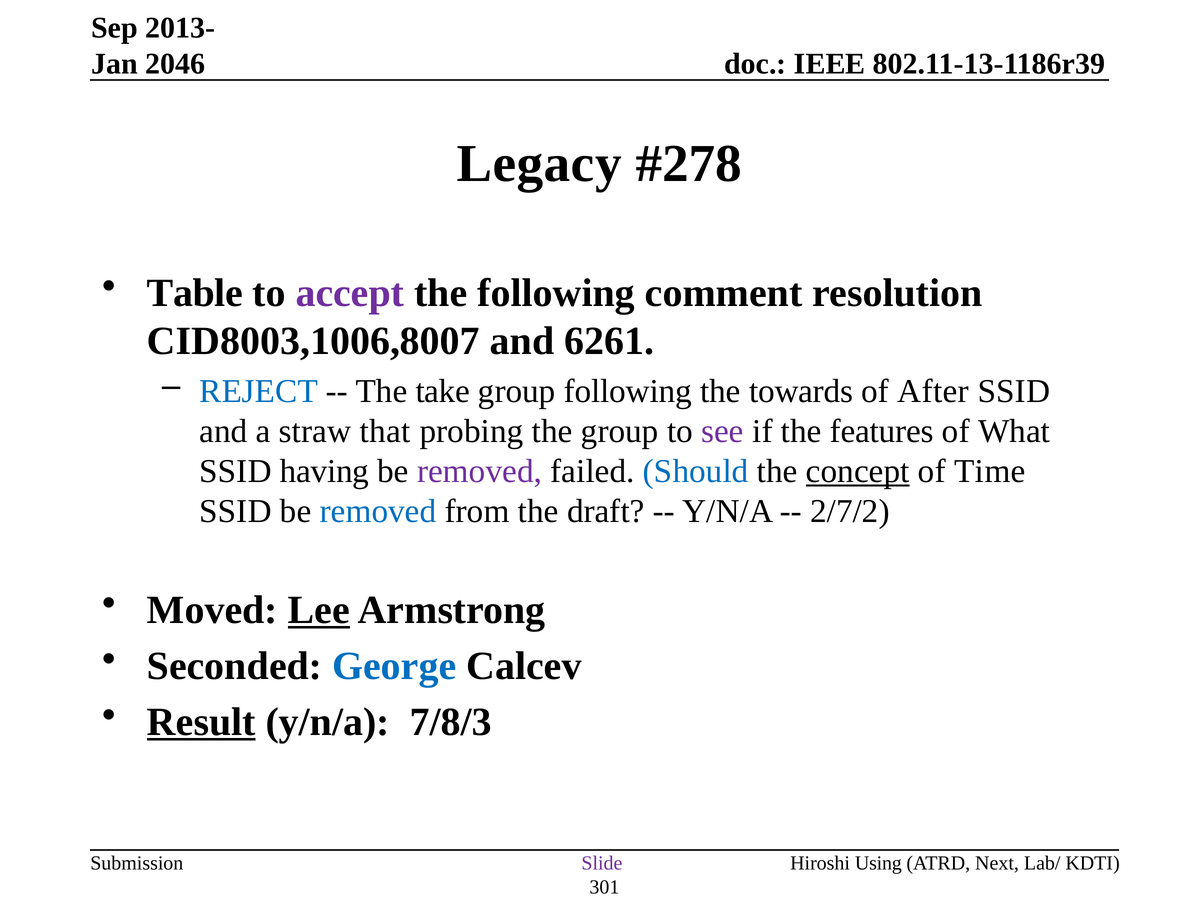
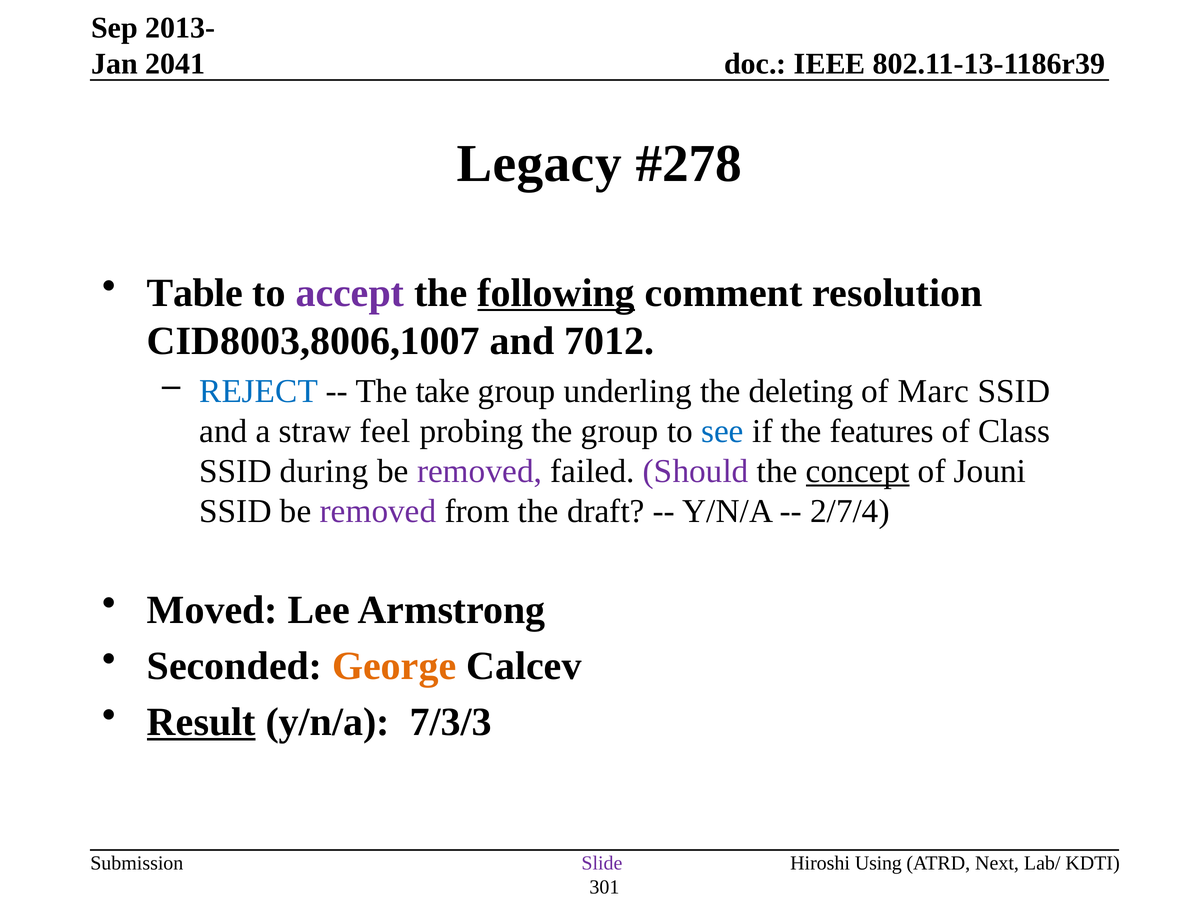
2046: 2046 -> 2041
following at (556, 293) underline: none -> present
CID8003,1006,8007: CID8003,1006,8007 -> CID8003,8006,1007
6261: 6261 -> 7012
group following: following -> underling
towards: towards -> deleting
After: After -> Marc
that: that -> feel
see colour: purple -> blue
What: What -> Class
having: having -> during
Should colour: blue -> purple
Time: Time -> Jouni
removed at (378, 511) colour: blue -> purple
2/7/2: 2/7/2 -> 2/7/4
Lee underline: present -> none
George colour: blue -> orange
7/8/3: 7/8/3 -> 7/3/3
